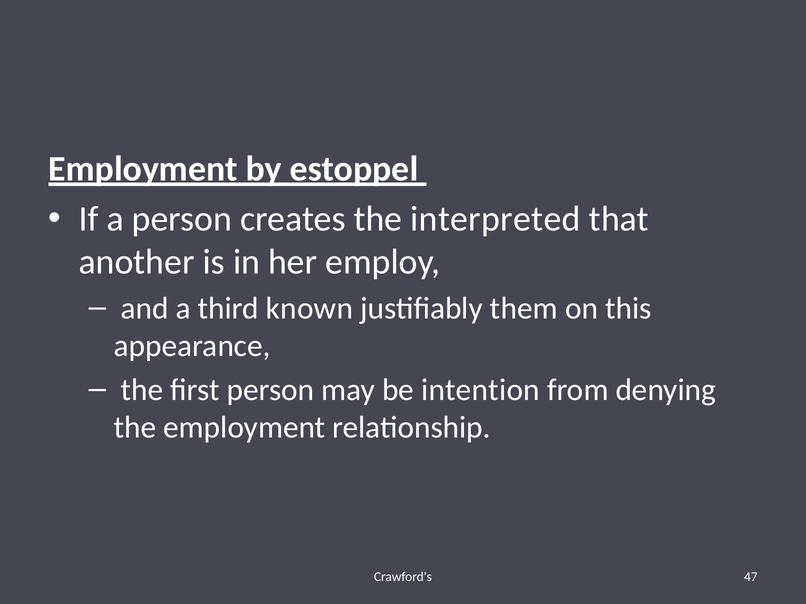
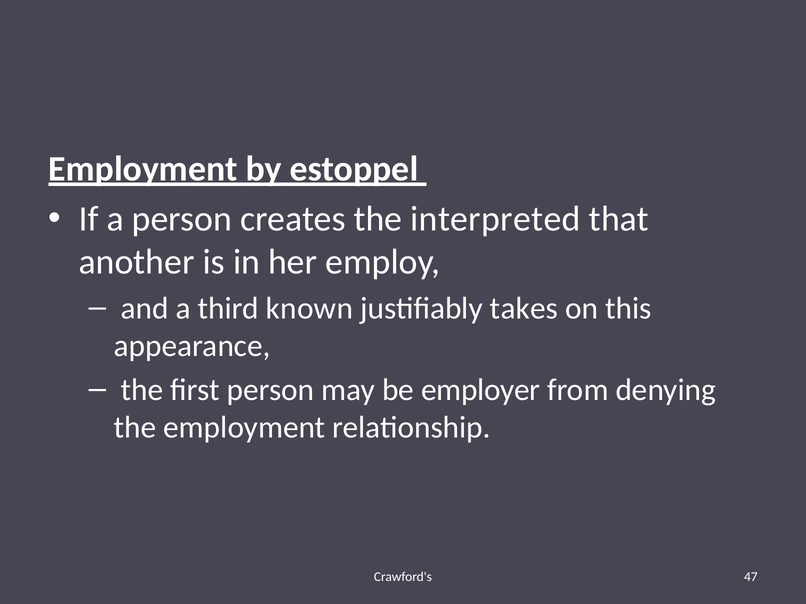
them: them -> takes
intention: intention -> employer
